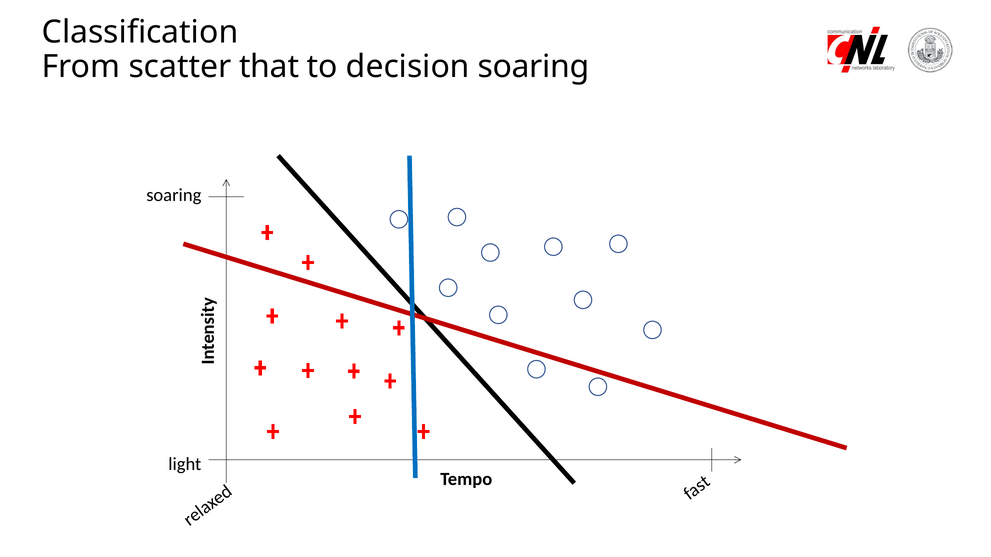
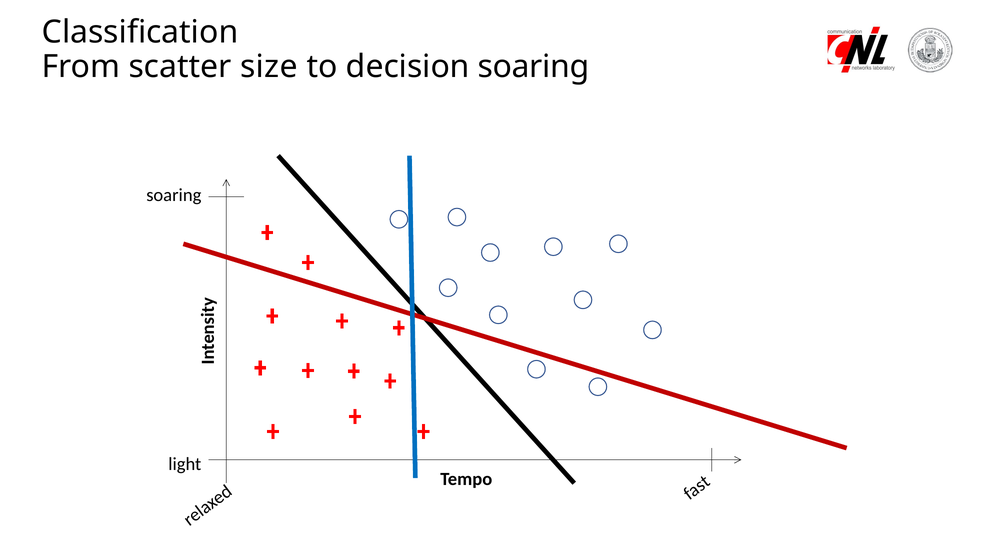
that: that -> size
